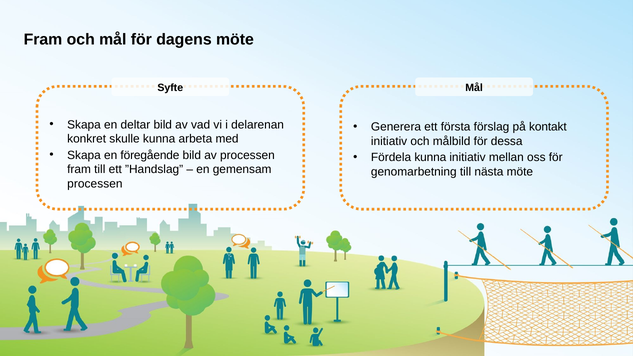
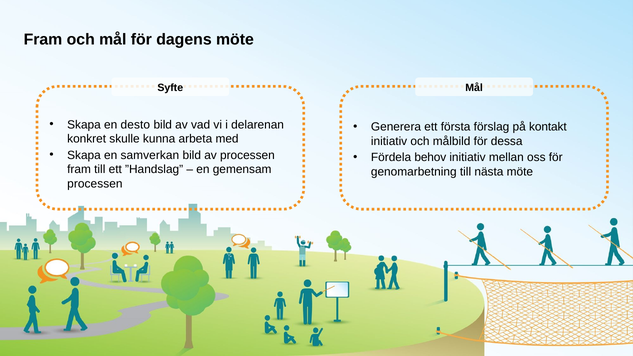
deltar: deltar -> desto
föregående: föregående -> samverkan
Fördela kunna: kunna -> behov
